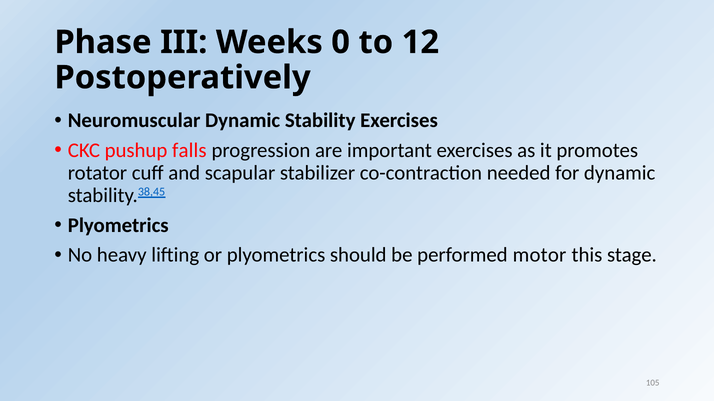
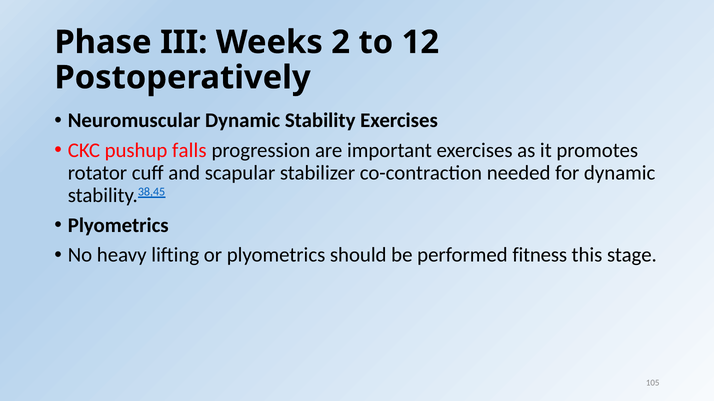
0: 0 -> 2
motor: motor -> fitness
